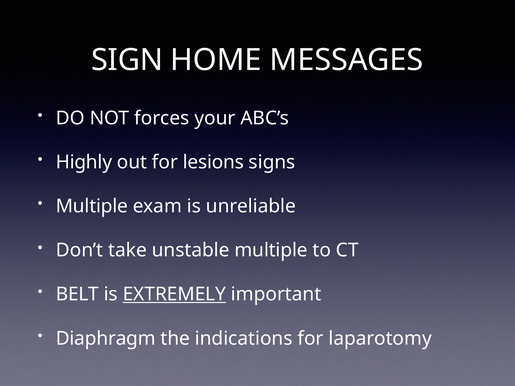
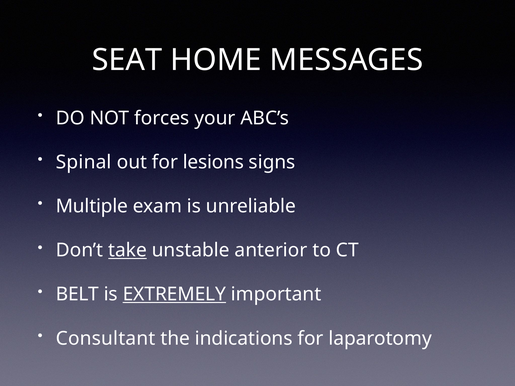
SIGN: SIGN -> SEAT
Highly: Highly -> Spinal
take underline: none -> present
unstable multiple: multiple -> anterior
Diaphragm: Diaphragm -> Consultant
